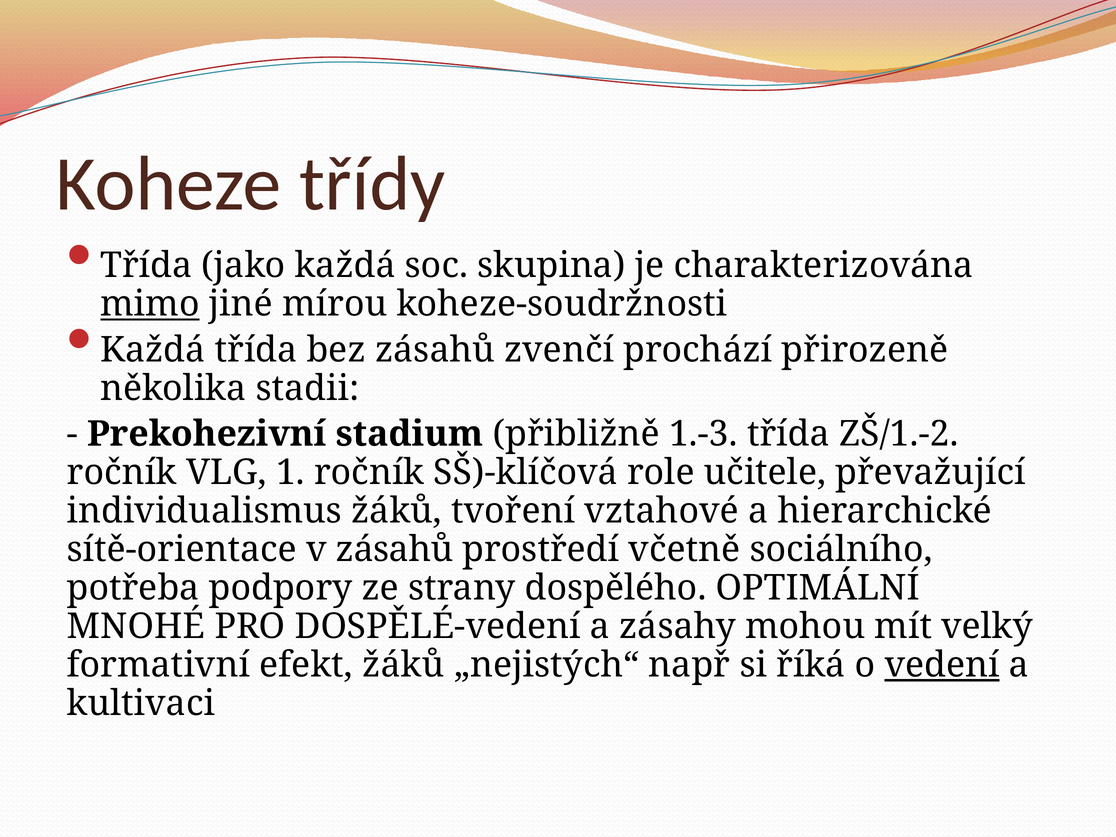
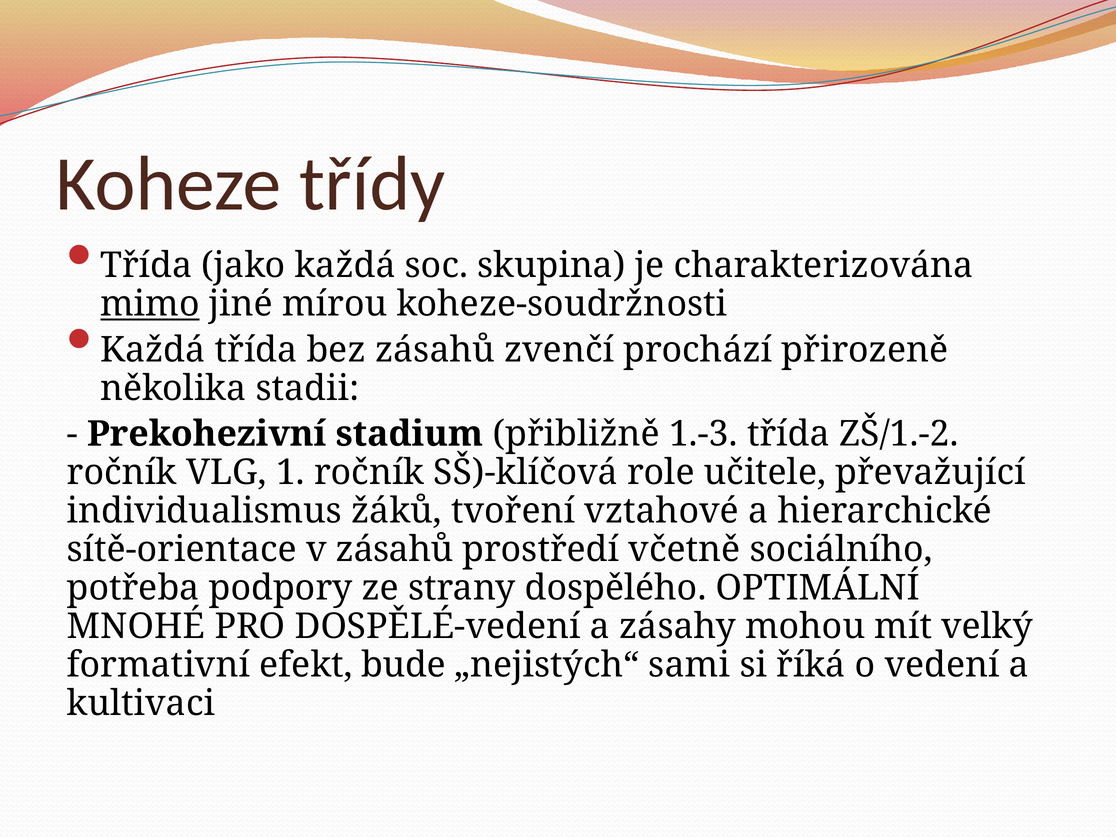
efekt žáků: žáků -> bude
např: např -> sami
vedení underline: present -> none
